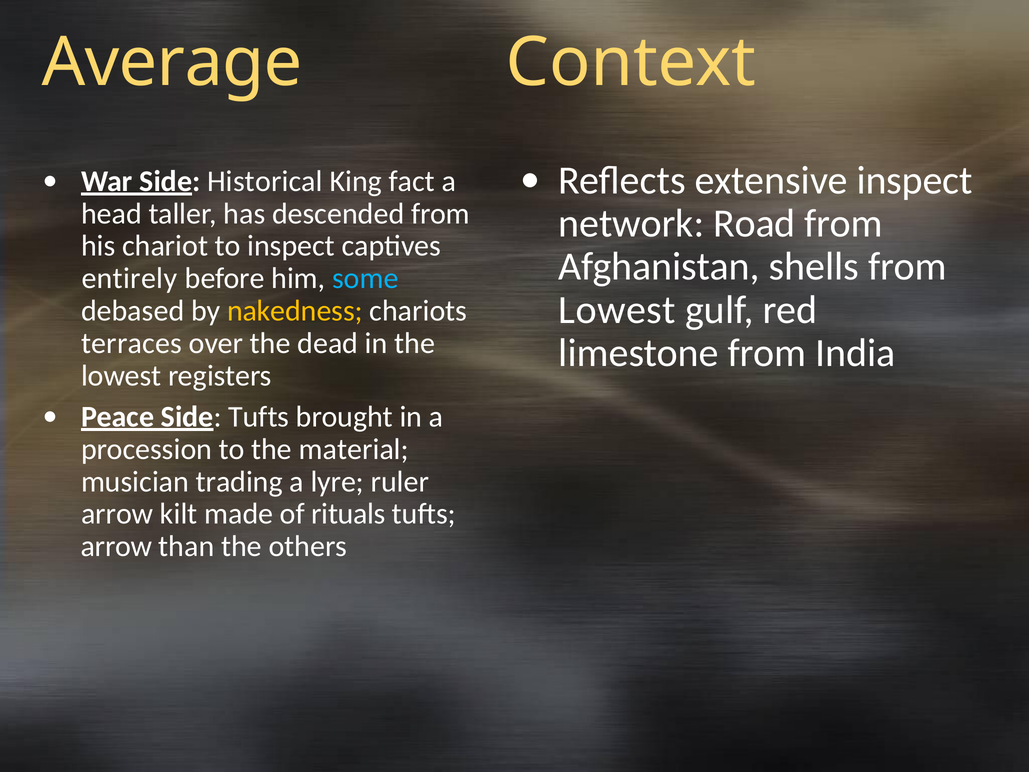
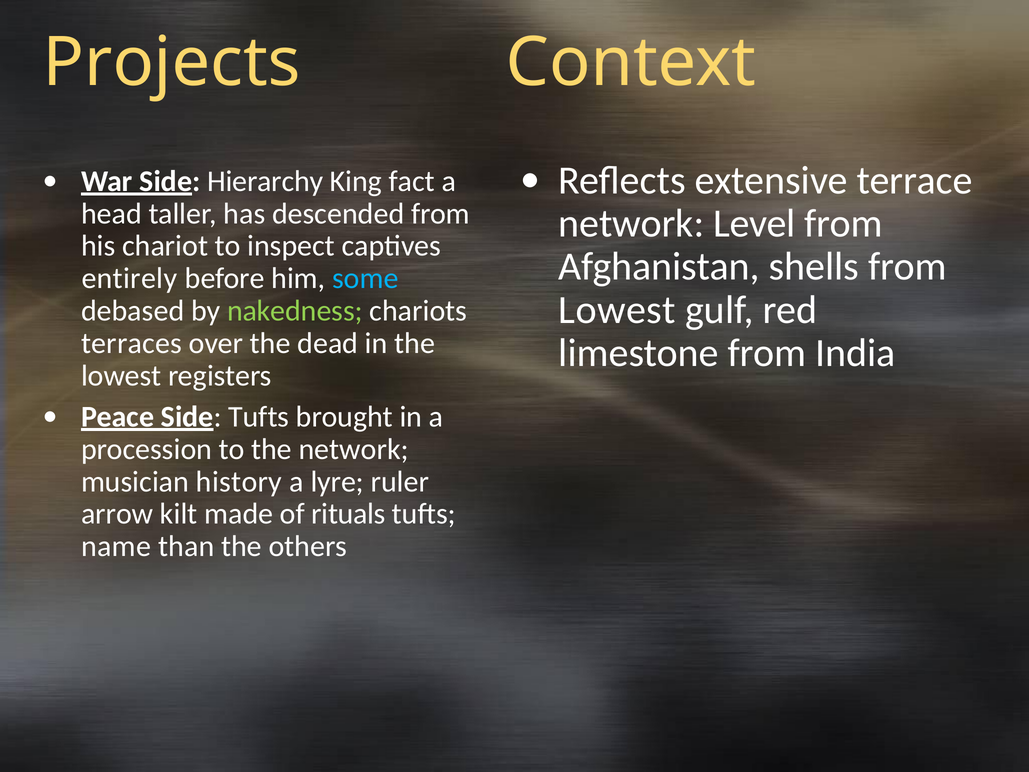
Average: Average -> Projects
extensive inspect: inspect -> terrace
Historical: Historical -> Hierarchy
Road: Road -> Level
nakedness colour: yellow -> light green
the material: material -> network
trading: trading -> history
arrow at (116, 546): arrow -> name
